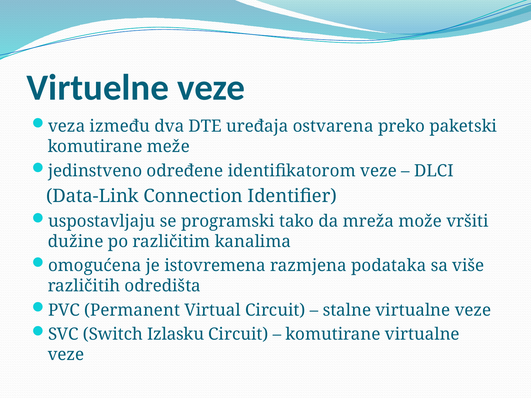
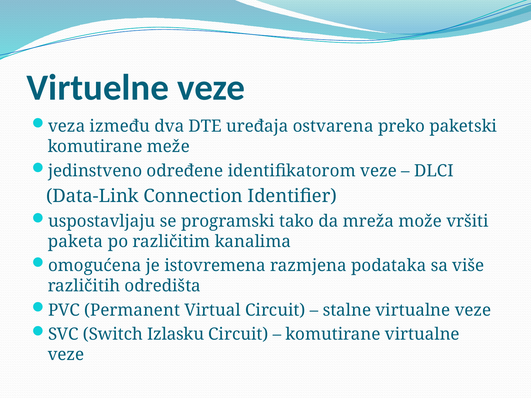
dužine: dužine -> paketa
